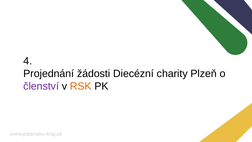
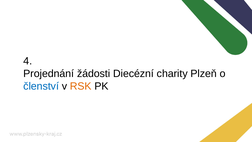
členství colour: purple -> blue
